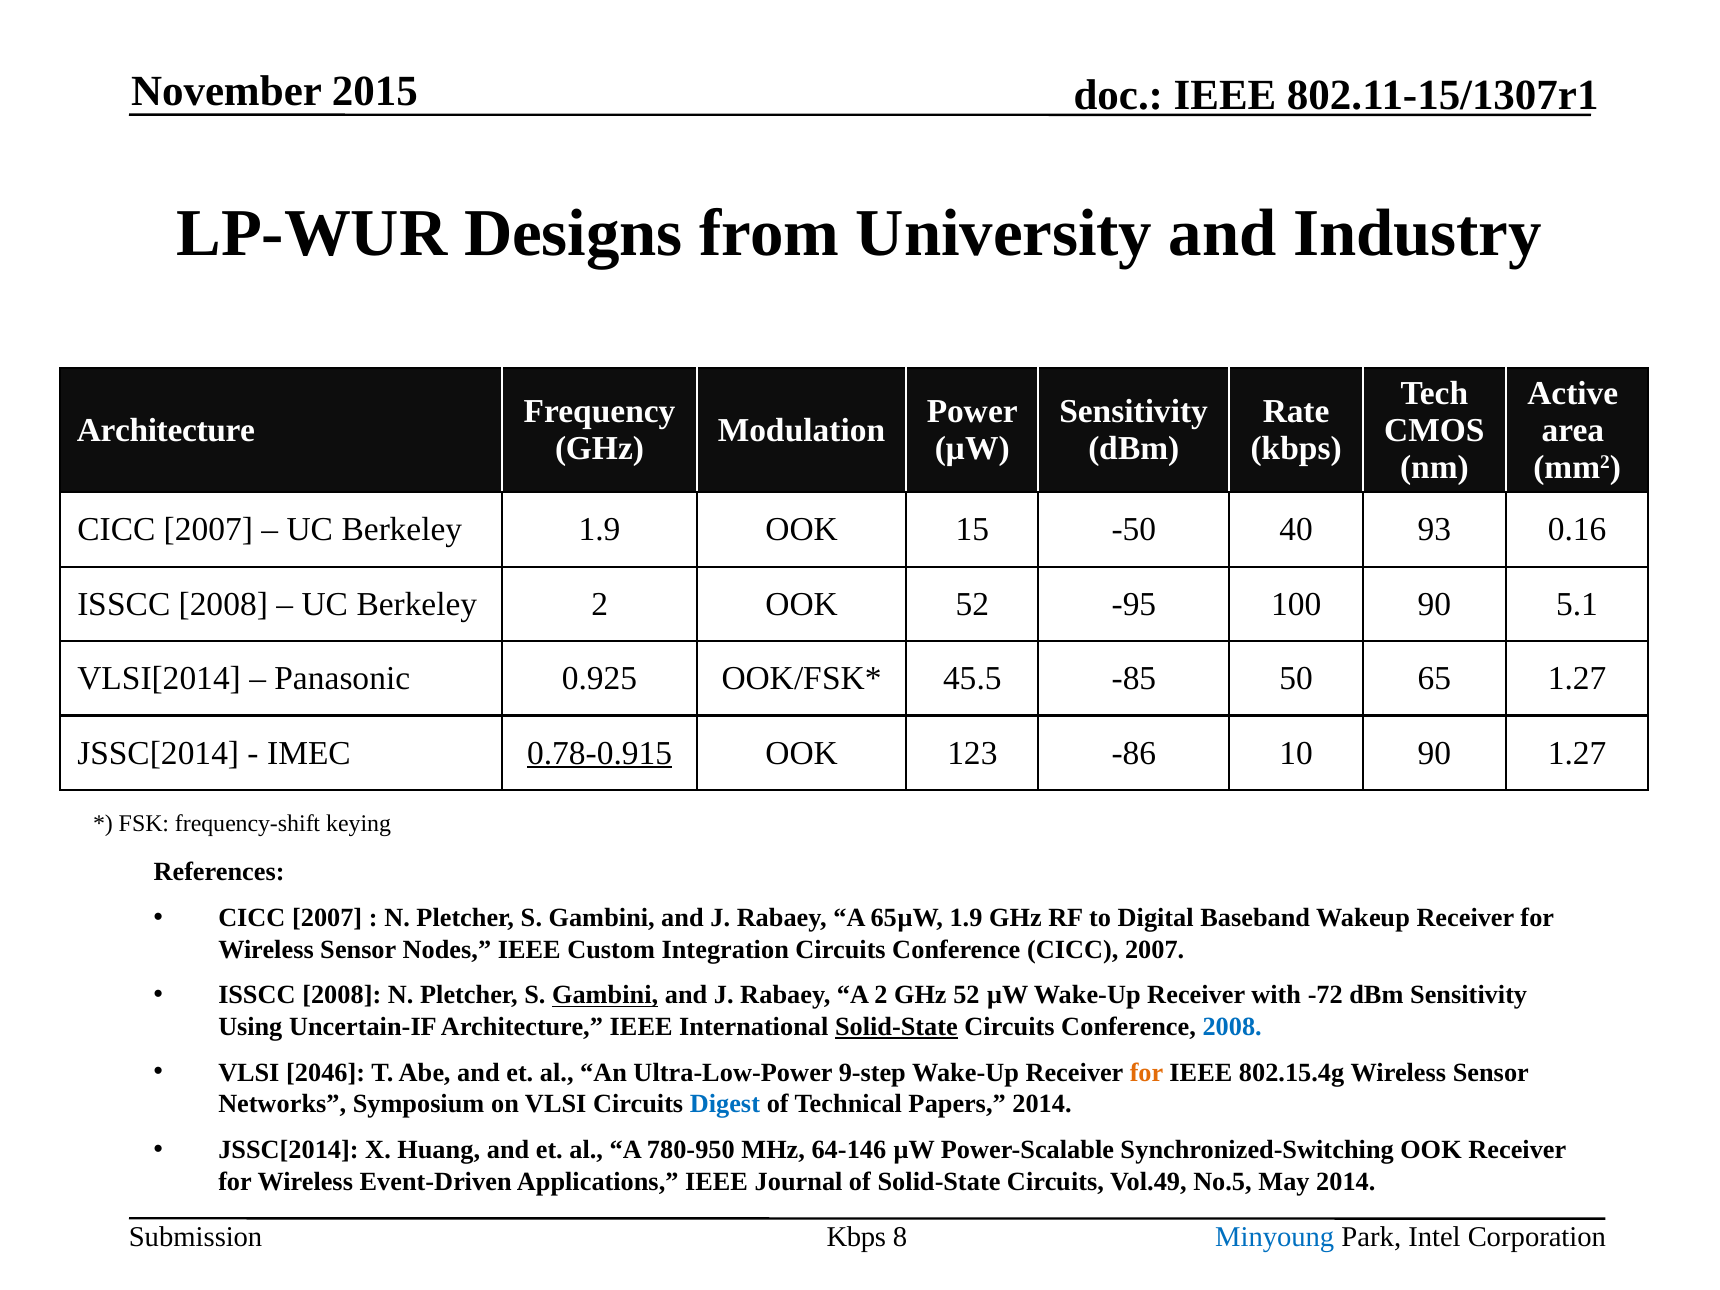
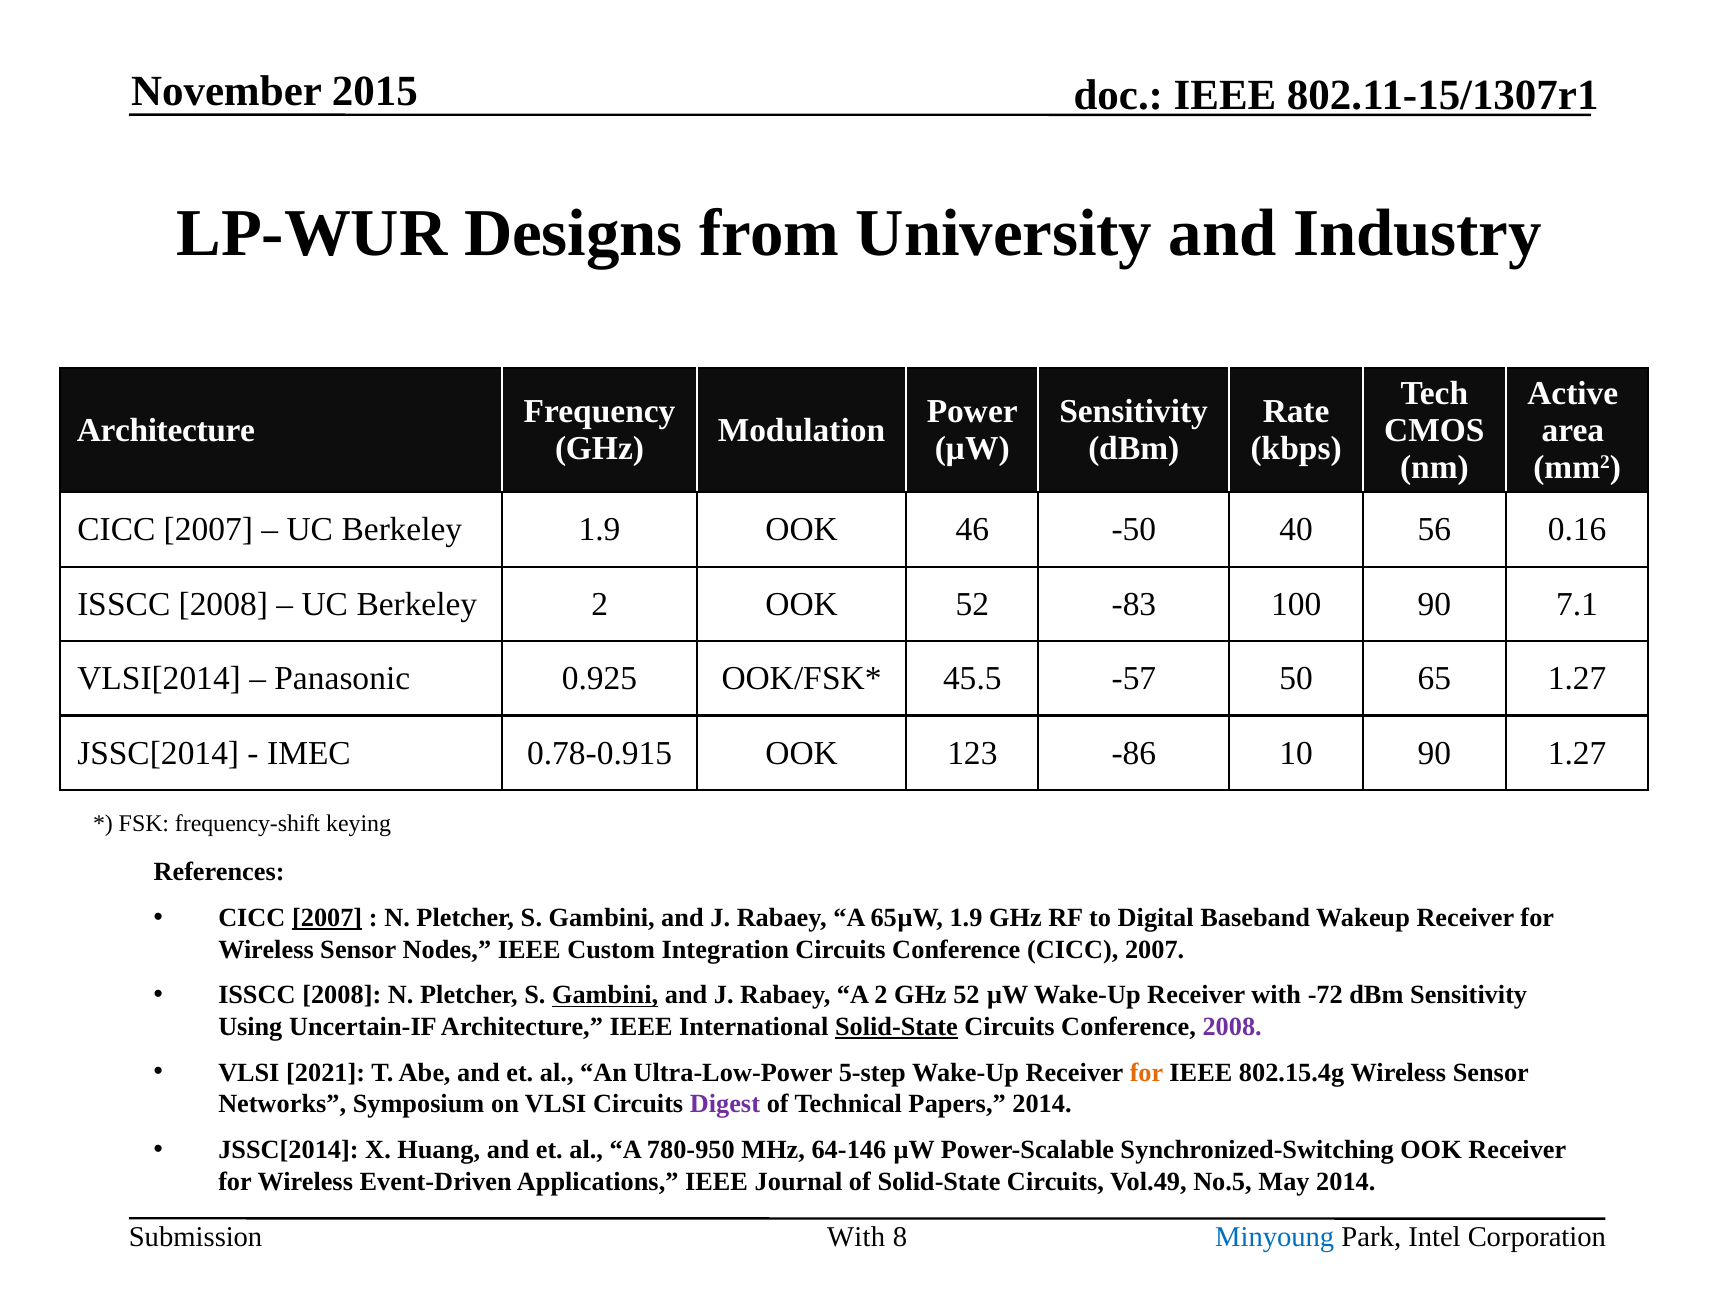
15: 15 -> 46
93: 93 -> 56
-95: -95 -> -83
5.1: 5.1 -> 7.1
-85: -85 -> -57
0.78-0.915 underline: present -> none
2007 at (327, 918) underline: none -> present
2008 at (1232, 1027) colour: blue -> purple
2046: 2046 -> 2021
9-step: 9-step -> 5-step
Digest colour: blue -> purple
Kbps at (856, 1237): Kbps -> With
